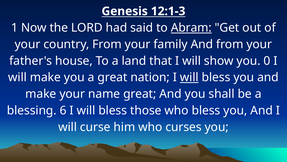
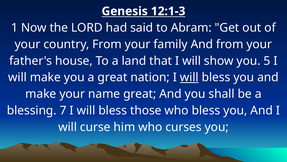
Abram underline: present -> none
0: 0 -> 5
6: 6 -> 7
